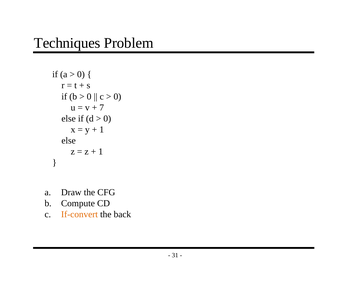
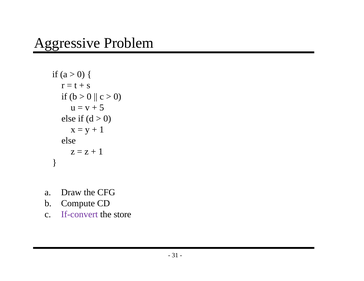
Techniques: Techniques -> Aggressive
7: 7 -> 5
If-convert colour: orange -> purple
back: back -> store
